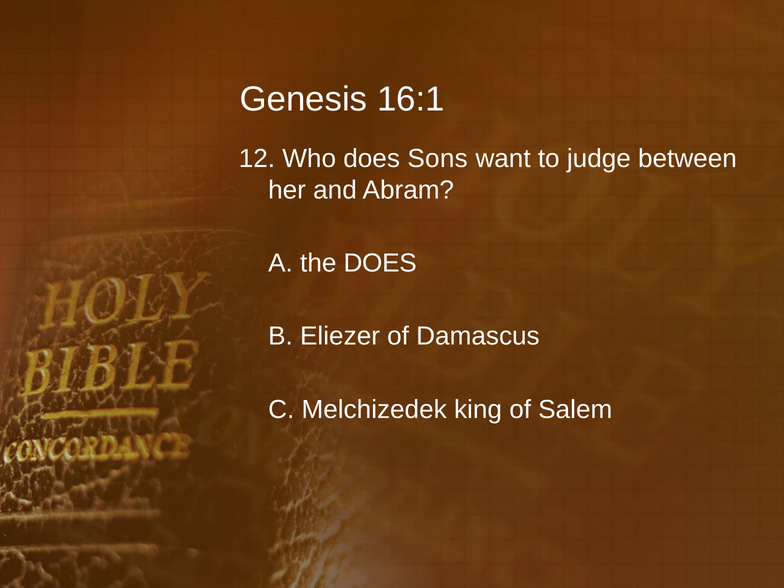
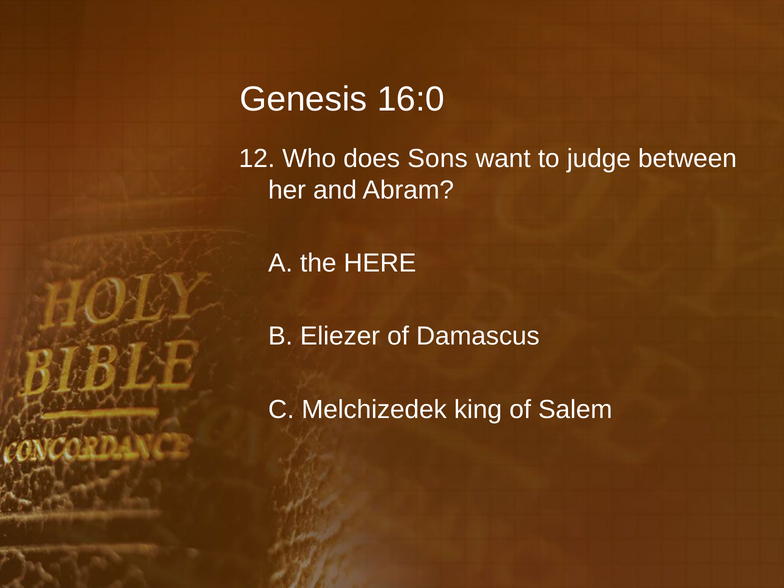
16:1: 16:1 -> 16:0
the DOES: DOES -> HERE
